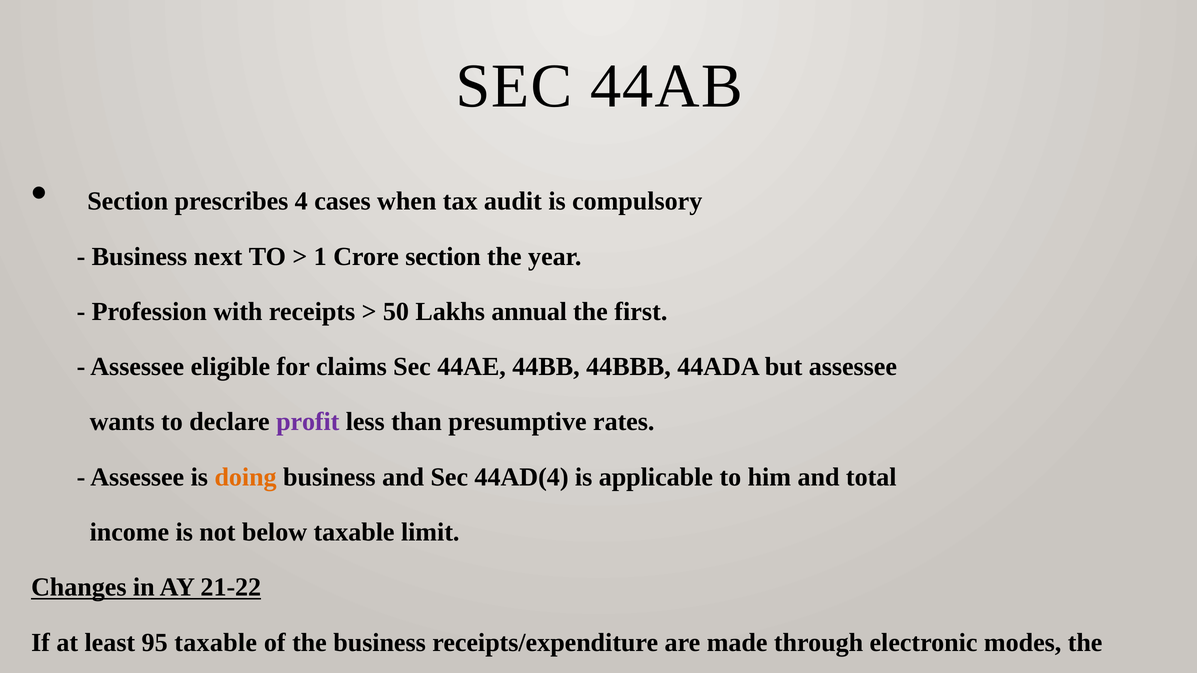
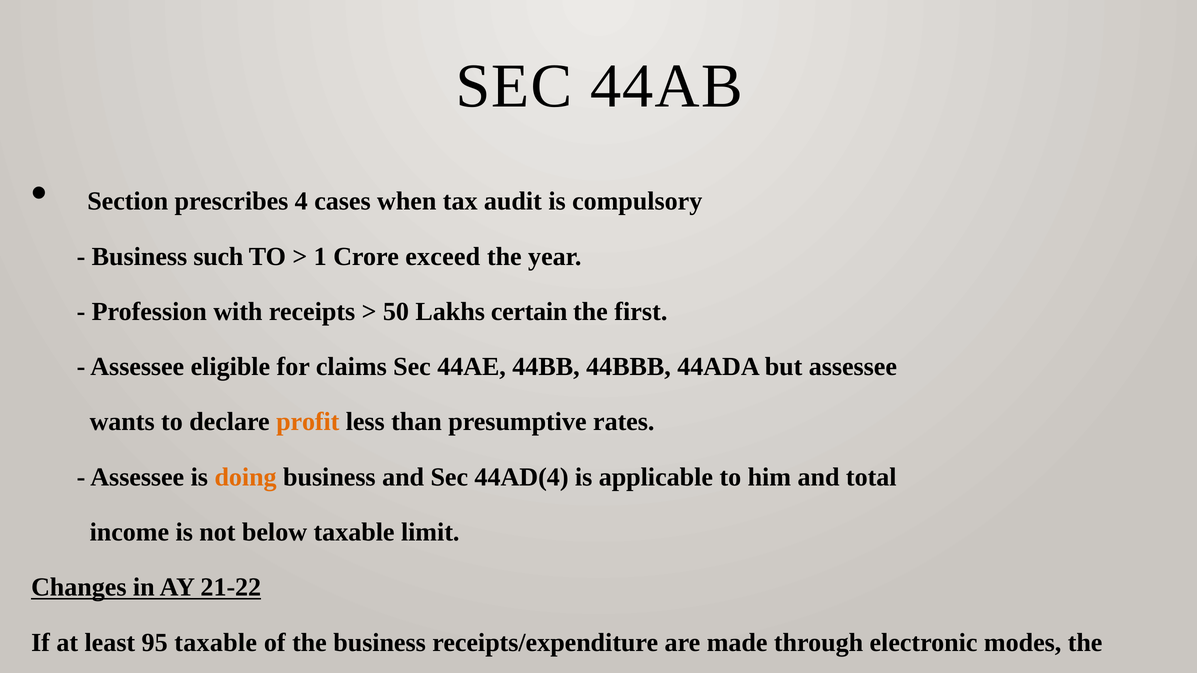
next: next -> such
Crore section: section -> exceed
annual: annual -> certain
profit colour: purple -> orange
